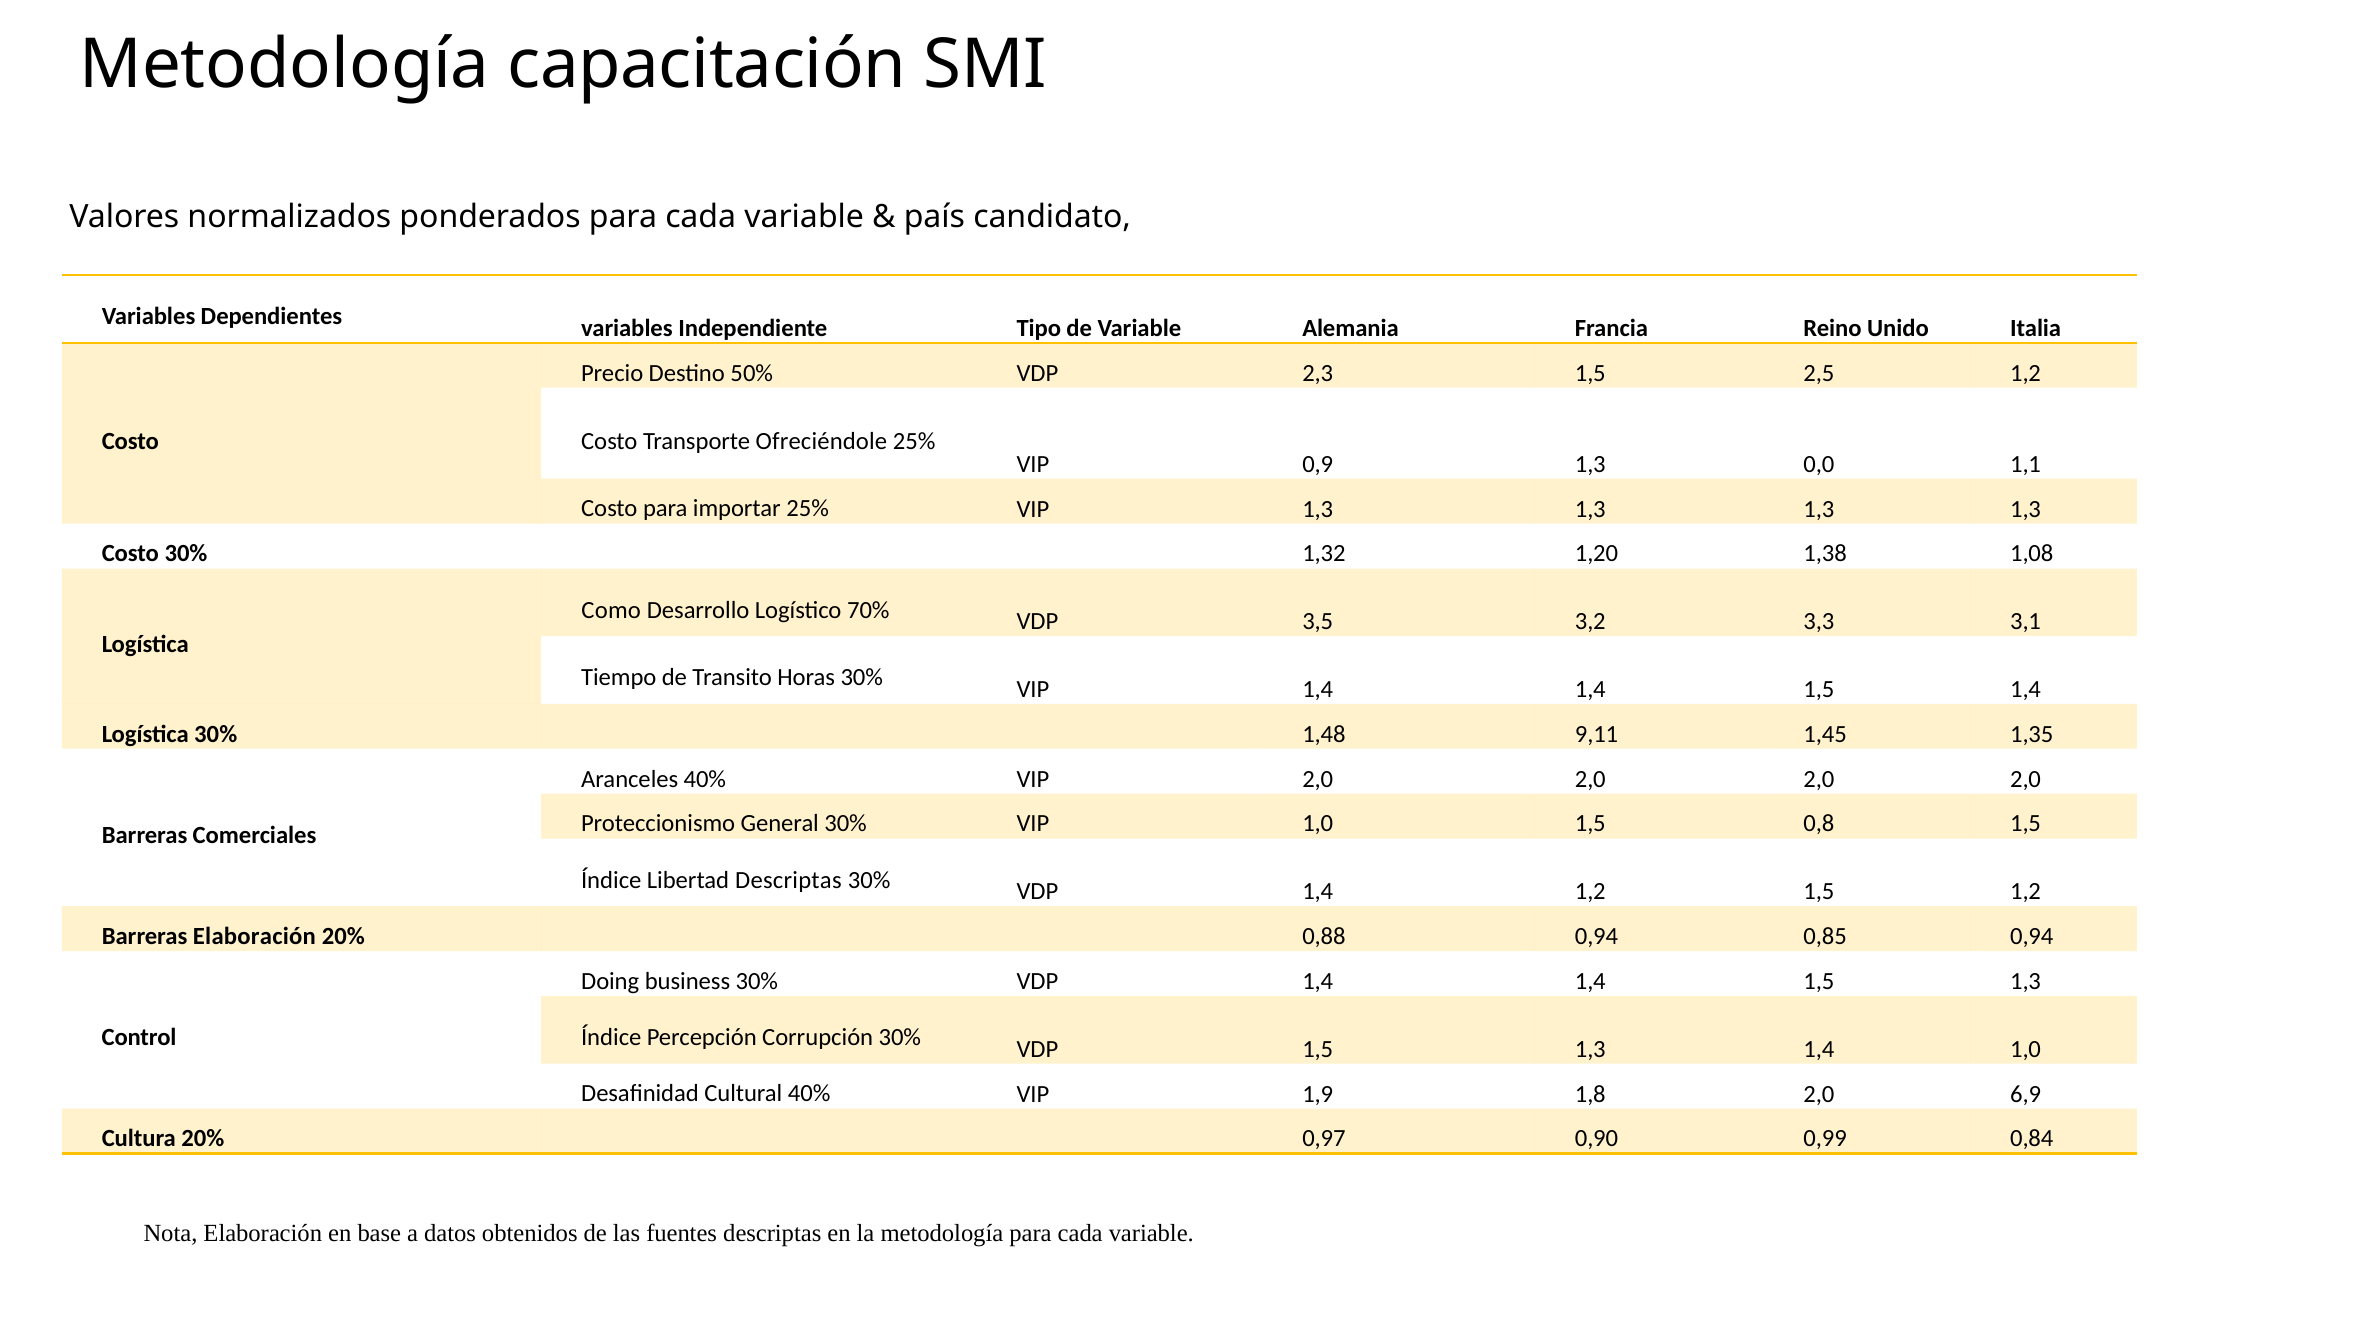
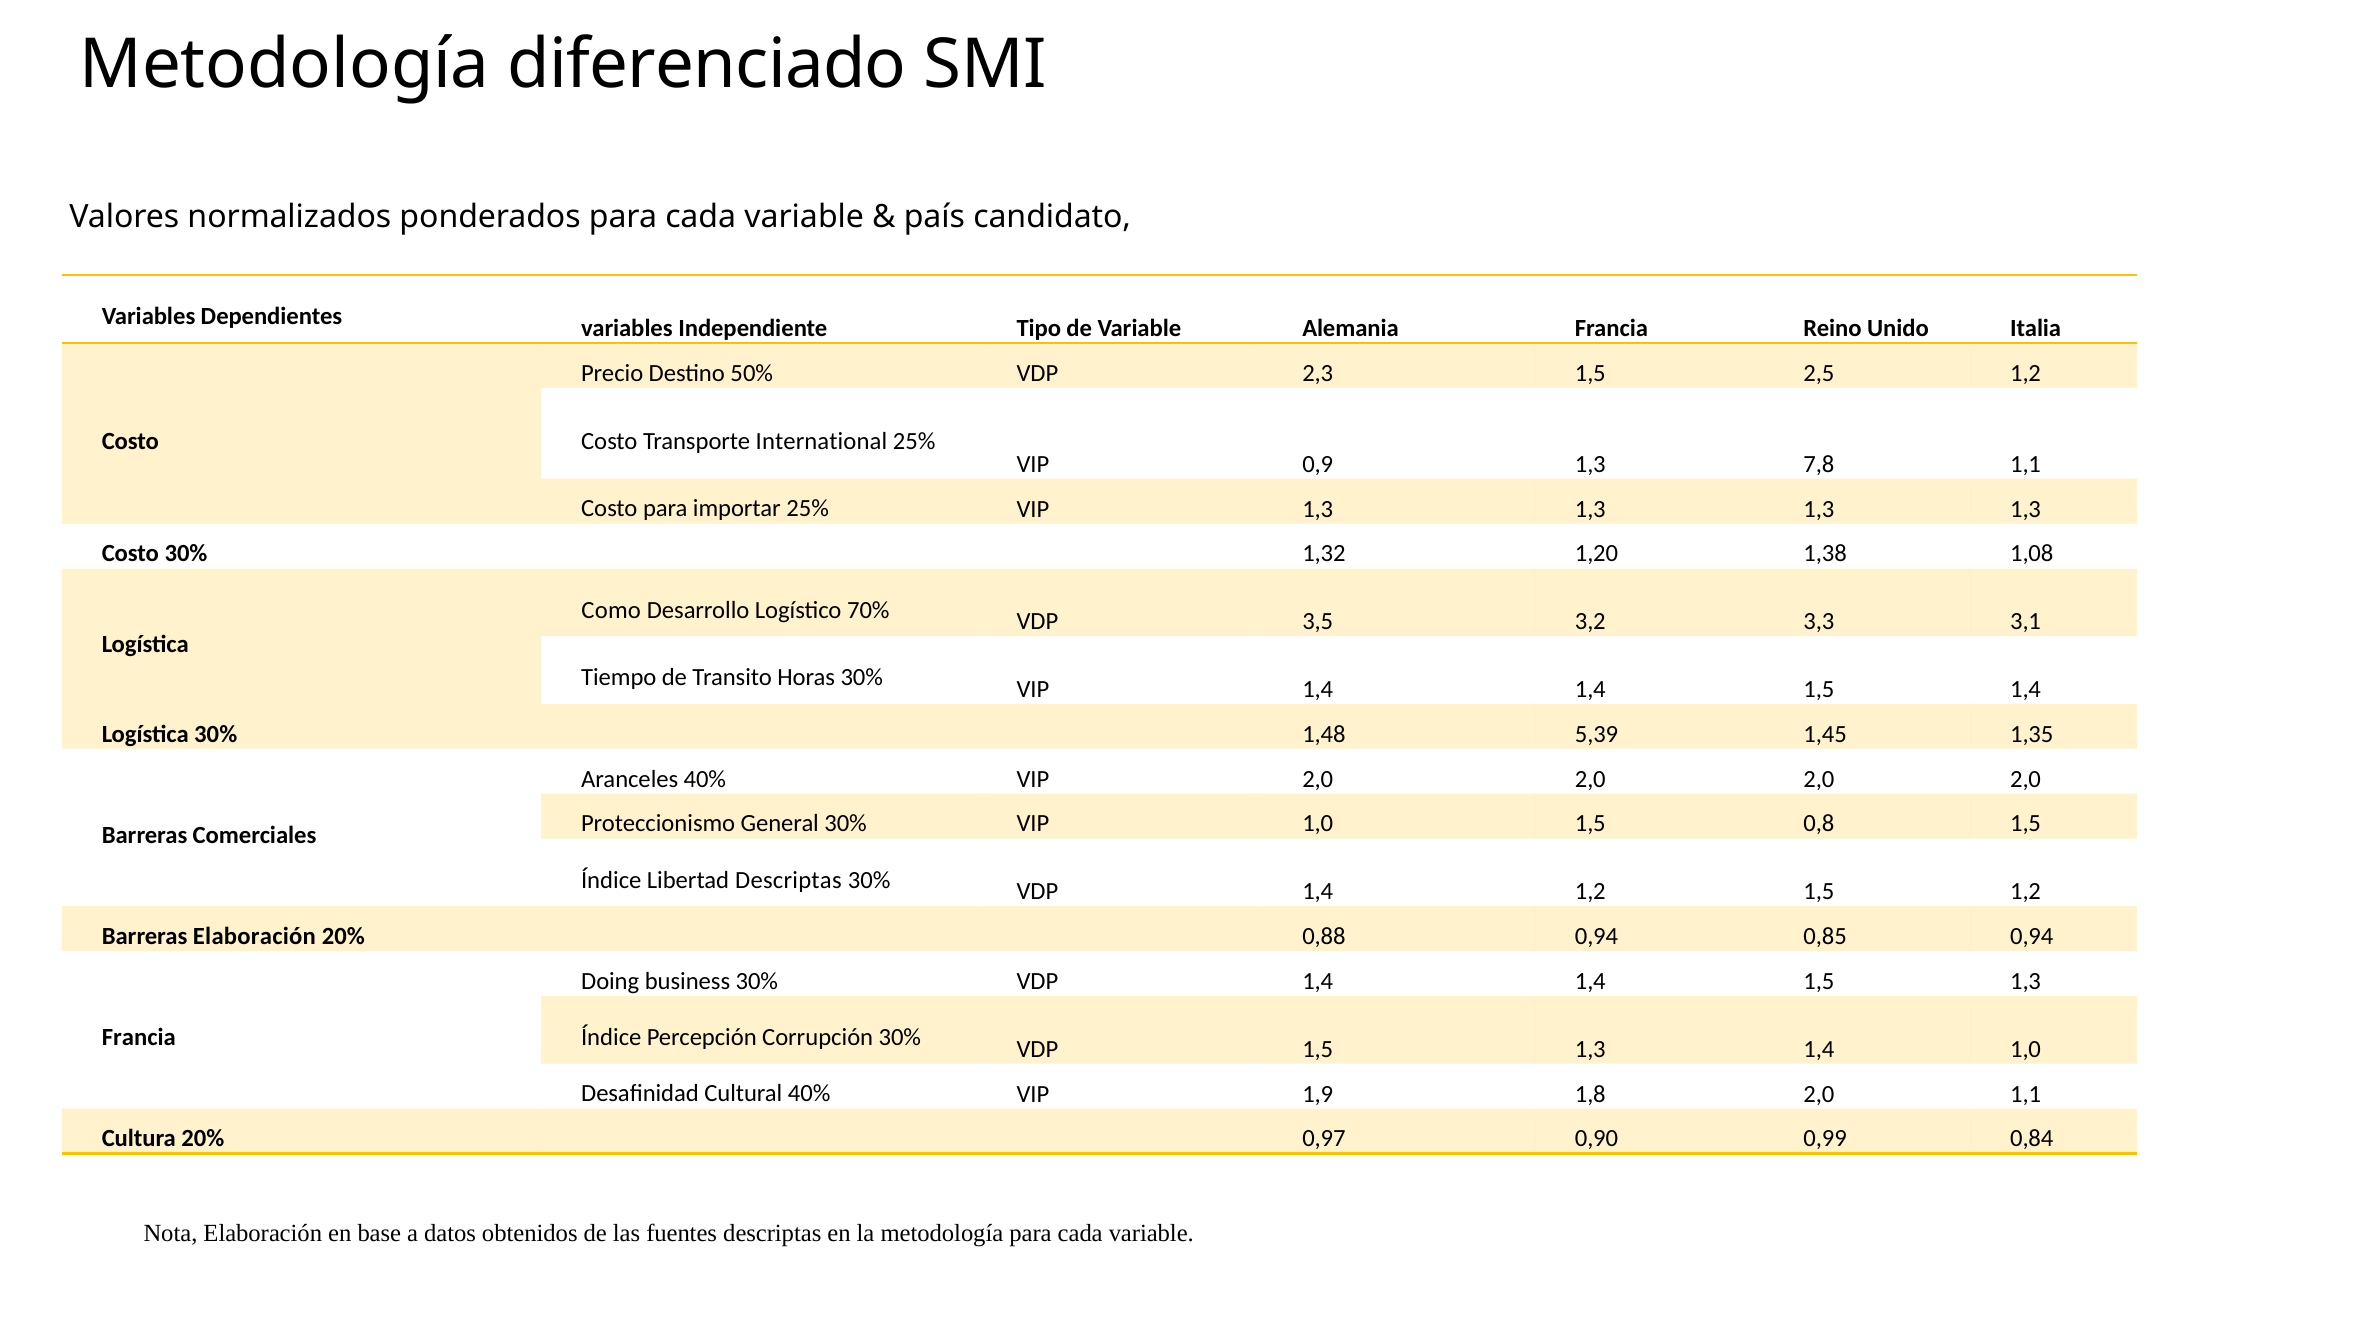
capacitación: capacitación -> diferenciado
Ofreciéndole: Ofreciéndole -> International
0,0: 0,0 -> 7,8
9,11: 9,11 -> 5,39
Control at (139, 1037): Control -> Francia
2,0 6,9: 6,9 -> 1,1
